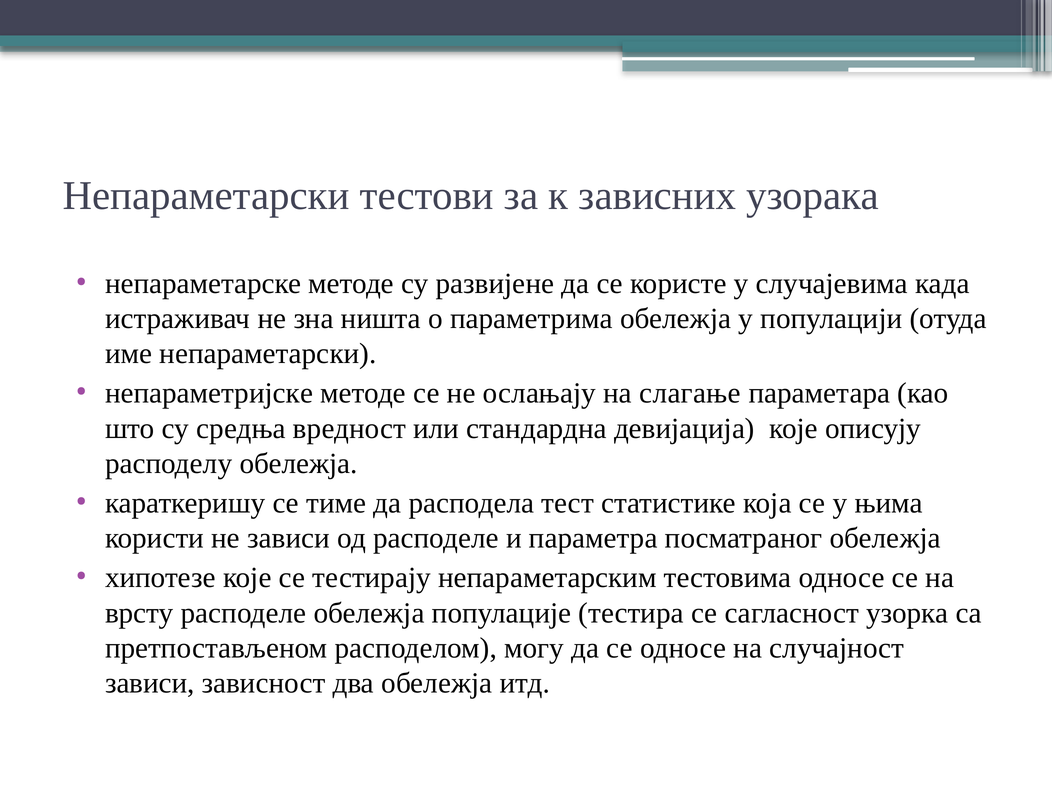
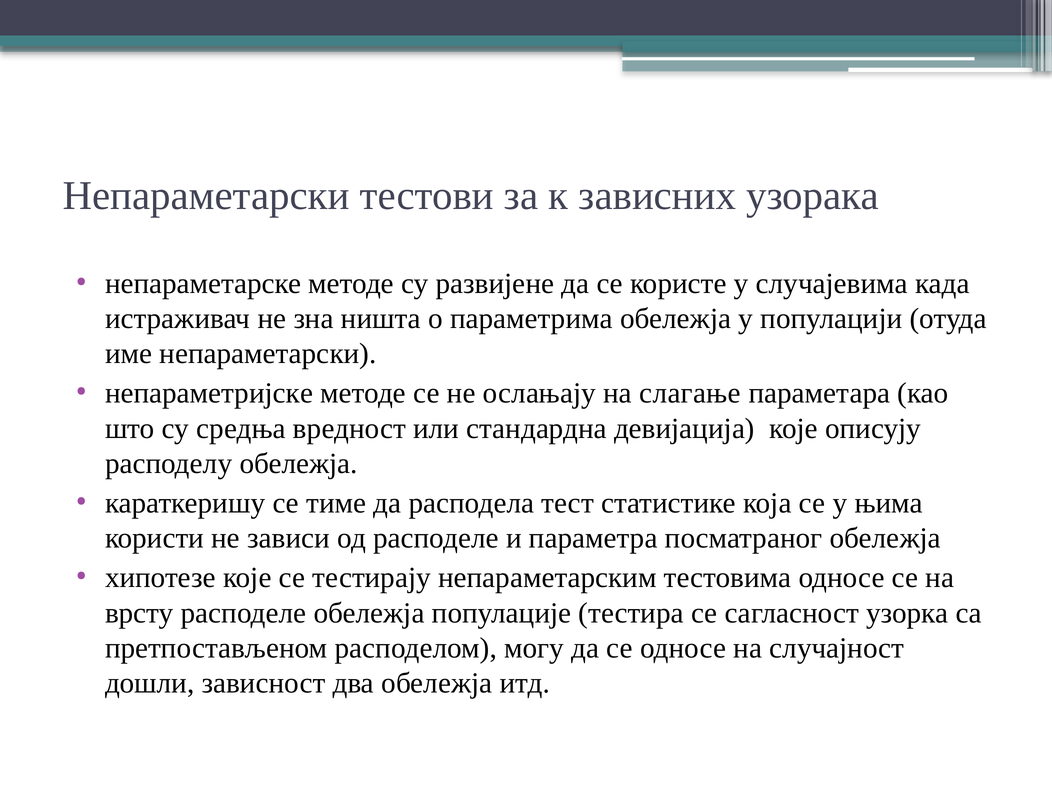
зависи at (150, 683): зависи -> дошли
